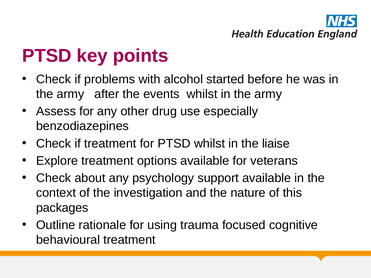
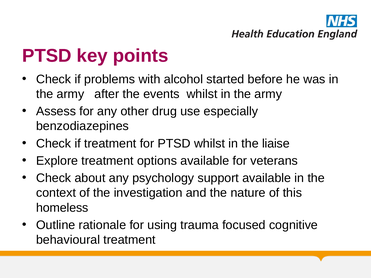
packages: packages -> homeless
